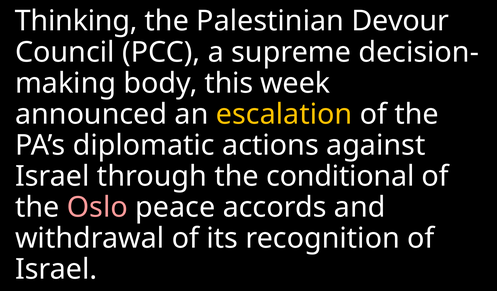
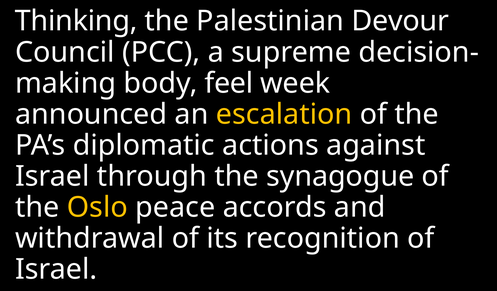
this: this -> feel
conditional: conditional -> synagogue
Oslo colour: pink -> yellow
